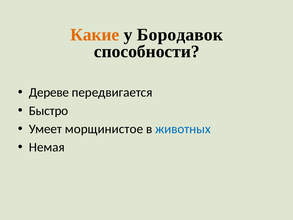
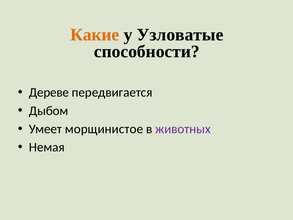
Бородавок: Бородавок -> Узловатые
Быстро: Быстро -> Дыбом
животных colour: blue -> purple
